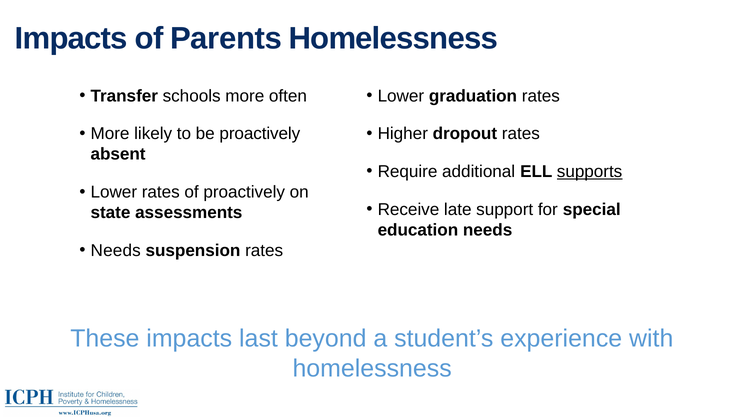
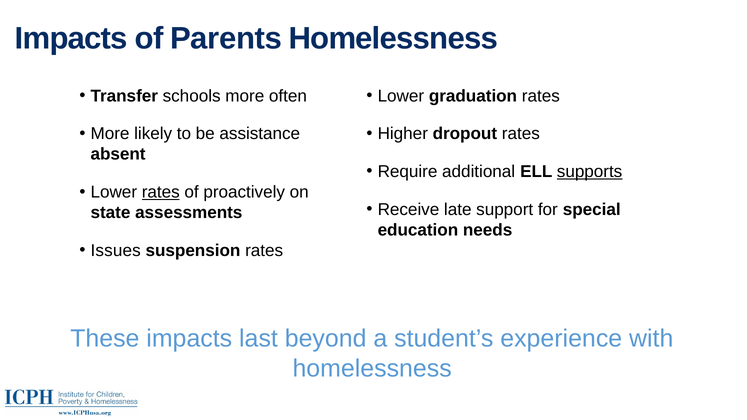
be proactively: proactively -> assistance
rates at (161, 192) underline: none -> present
Needs at (116, 251): Needs -> Issues
